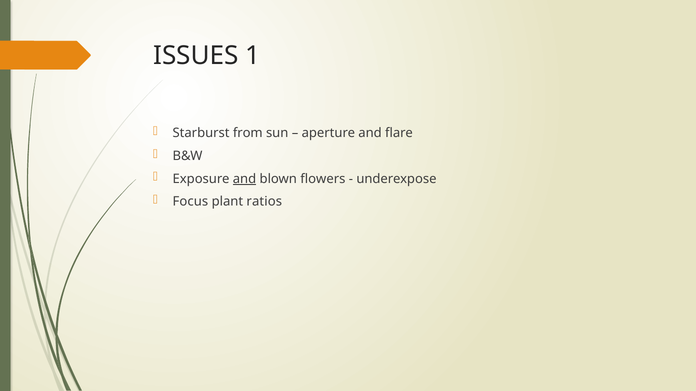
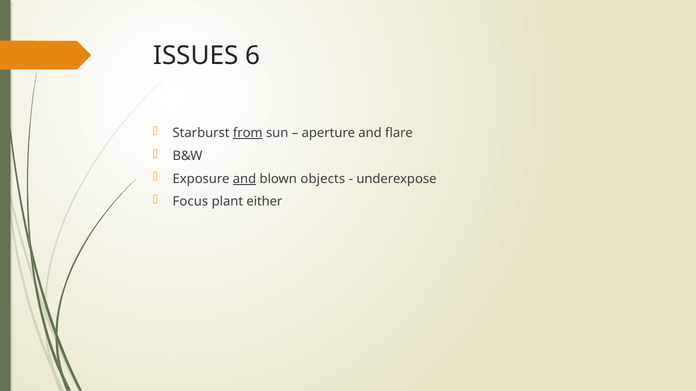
1: 1 -> 6
from underline: none -> present
flowers: flowers -> objects
ratios: ratios -> either
